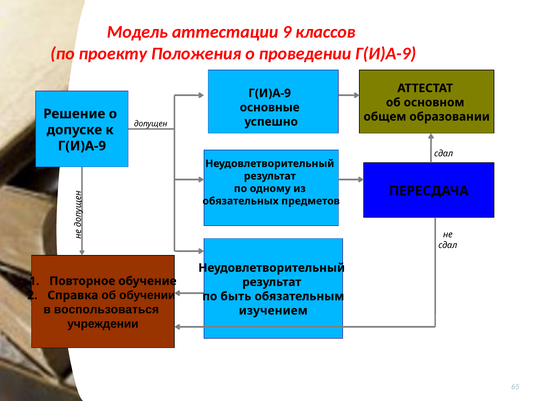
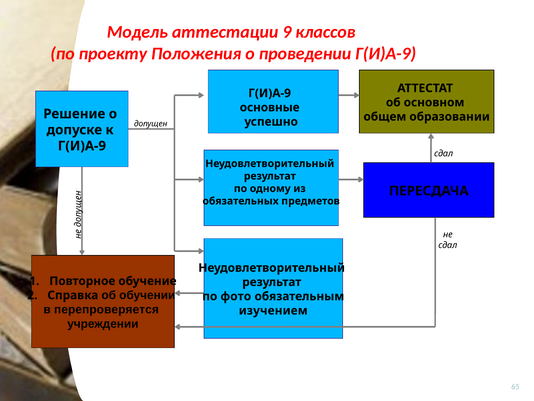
быть: быть -> фото
воспользоваться: воспользоваться -> перепроверяется
